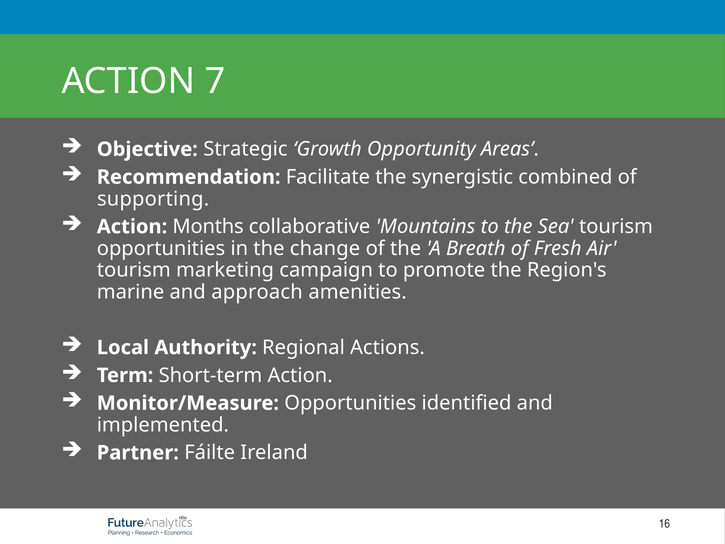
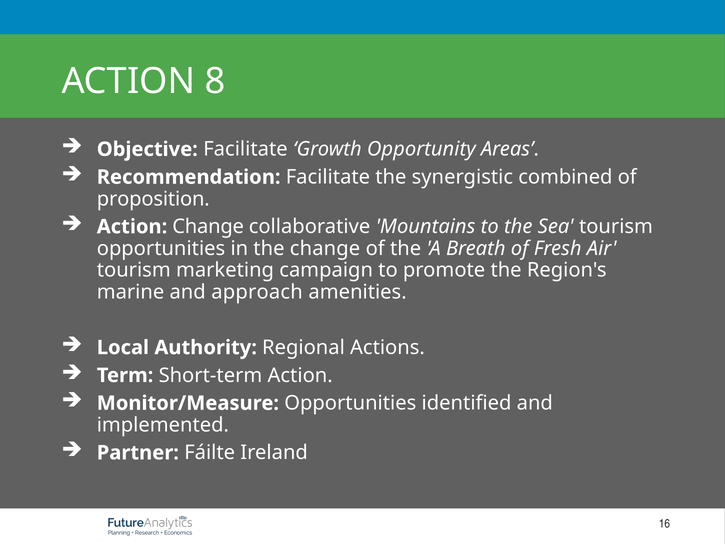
7: 7 -> 8
Objective Strategic: Strategic -> Facilitate
supporting: supporting -> proposition
Action Months: Months -> Change
